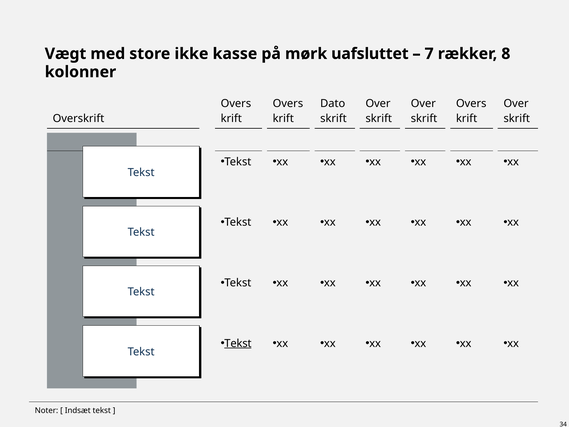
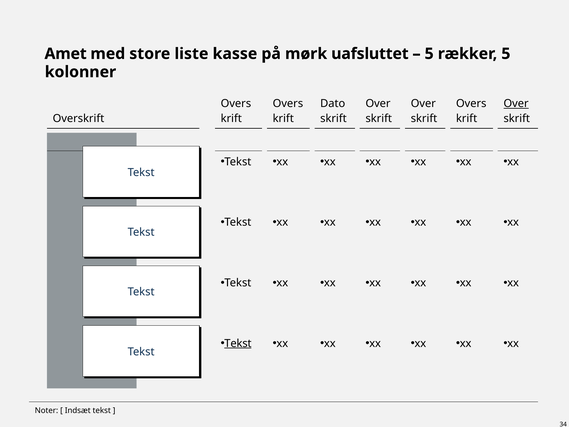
Vægt: Vægt -> Amet
ikke: ikke -> liste
7 at (429, 54): 7 -> 5
rækker 8: 8 -> 5
Over at (516, 103) underline: none -> present
